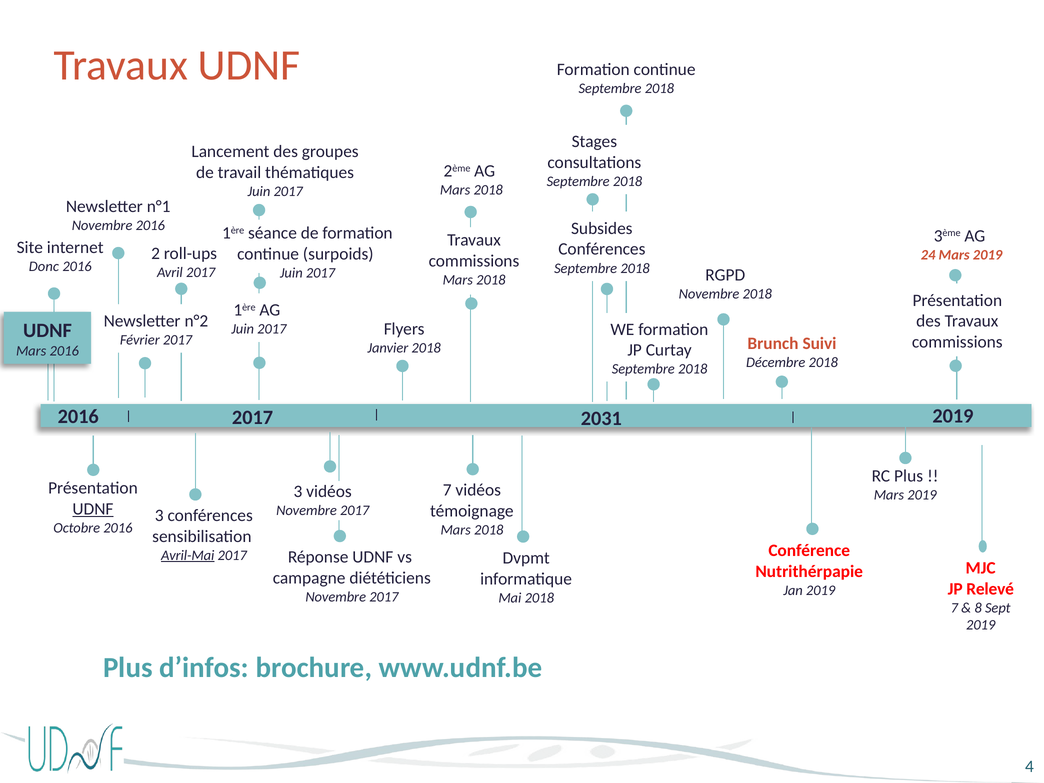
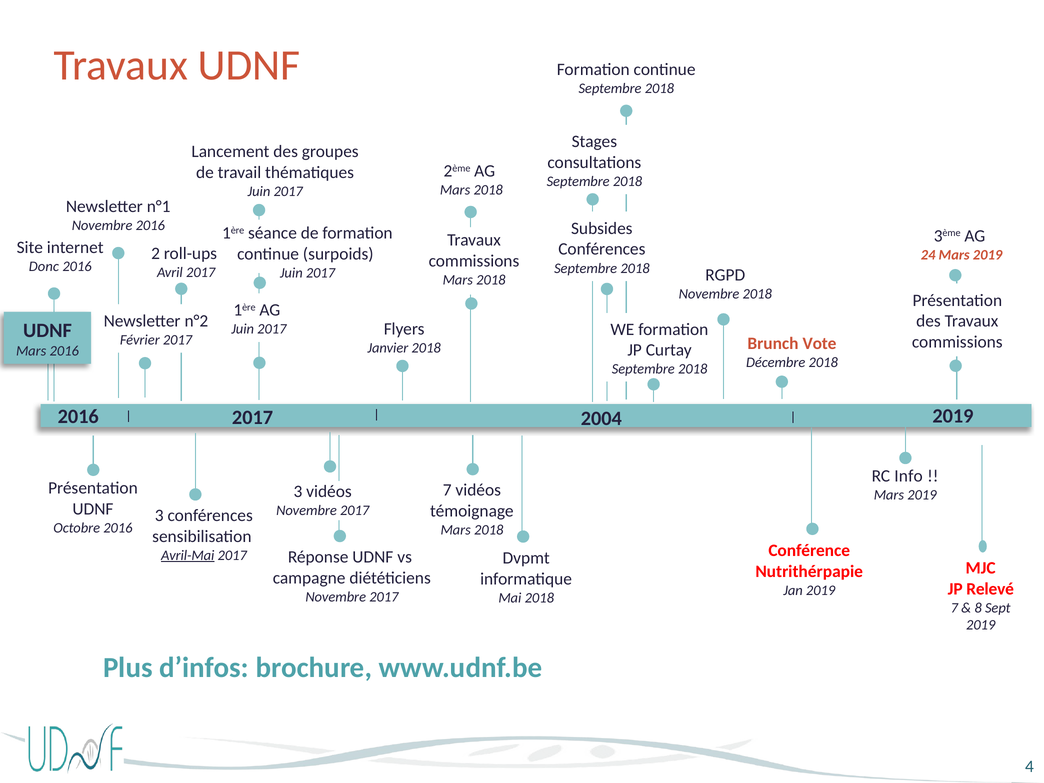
Suivi: Suivi -> Vote
2031: 2031 -> 2004
RC Plus: Plus -> Info
UDNF at (93, 509) underline: present -> none
